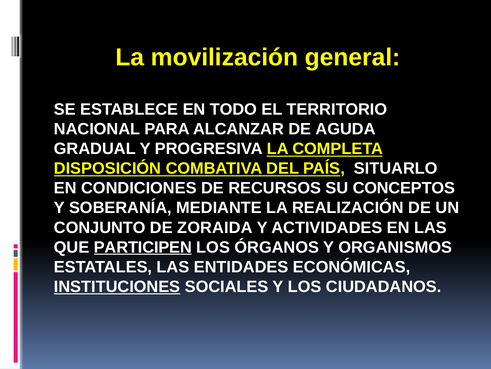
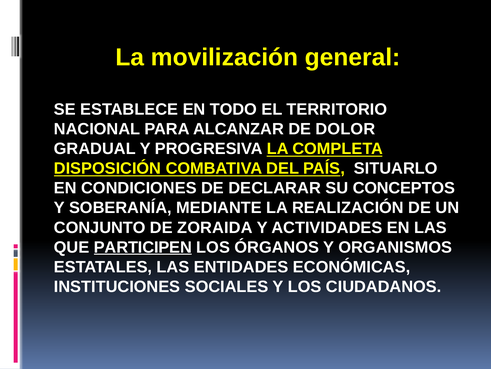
AGUDA: AGUDA -> DOLOR
RECURSOS: RECURSOS -> DECLARAR
INSTITUCIONES underline: present -> none
